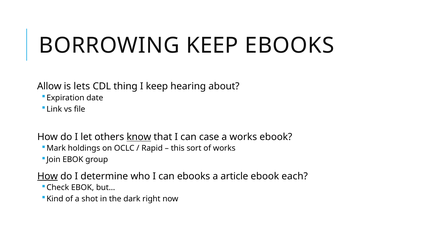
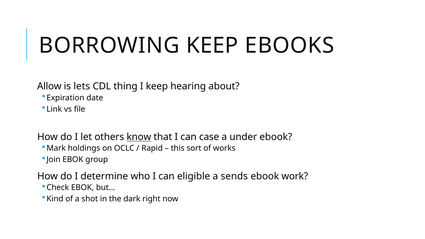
a works: works -> under
How at (48, 176) underline: present -> none
can ebooks: ebooks -> eligible
article: article -> sends
each: each -> work
